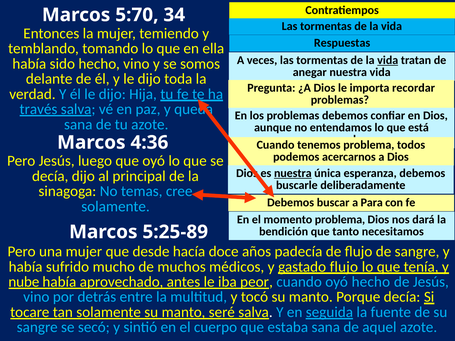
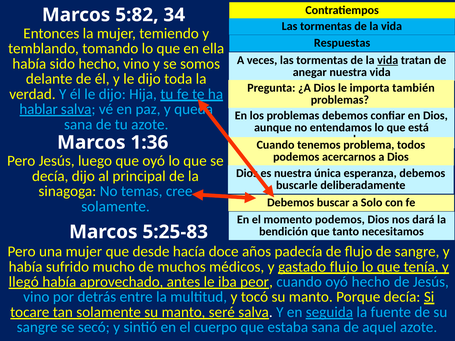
5:70: 5:70 -> 5:82
recordar: recordar -> también
través: través -> hablar
4:36: 4:36 -> 1:36
nuestra at (293, 173) underline: present -> none
Para: Para -> Solo
momento problema: problema -> podemos
5:25-89: 5:25-89 -> 5:25-83
nube: nube -> llegó
